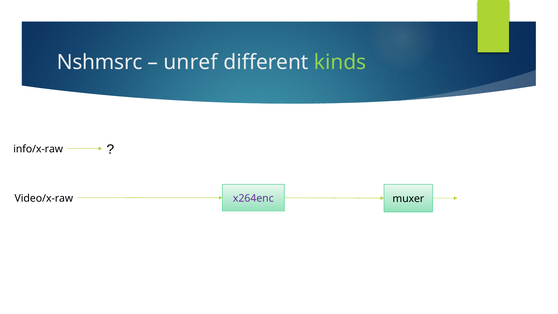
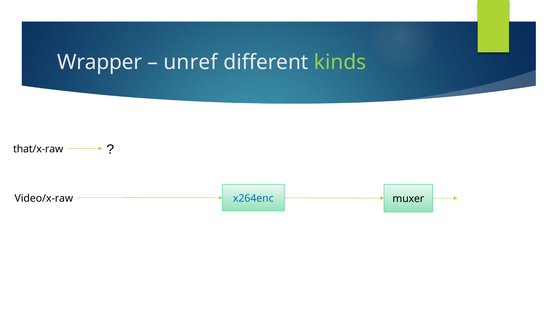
Nshmsrc: Nshmsrc -> Wrapper
info/x-raw: info/x-raw -> that/x-raw
x264enc colour: purple -> blue
